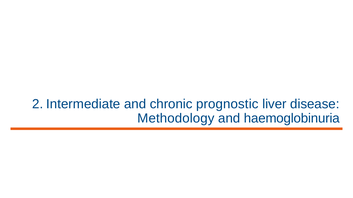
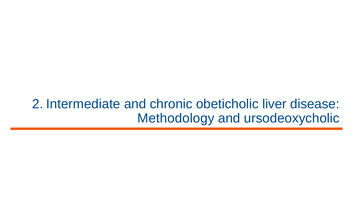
prognostic: prognostic -> obeticholic
haemoglobinuria: haemoglobinuria -> ursodeoxycholic
